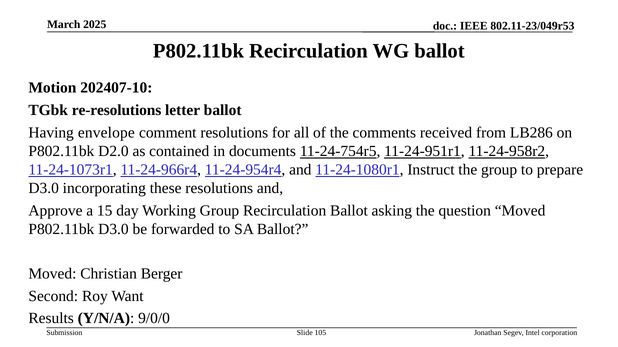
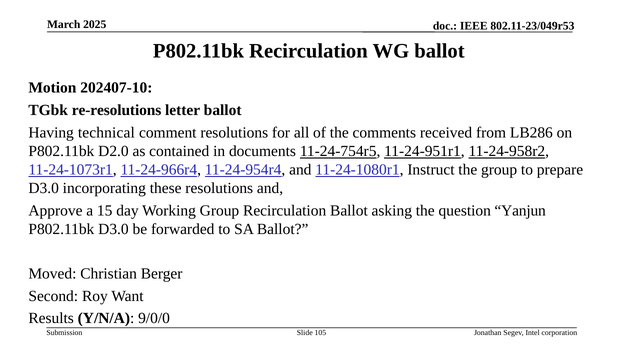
envelope: envelope -> technical
question Moved: Moved -> Yanjun
